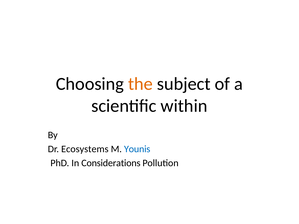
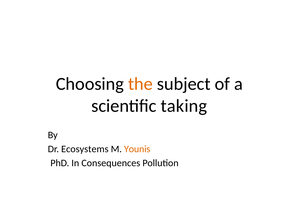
within: within -> taking
Younis colour: blue -> orange
Considerations: Considerations -> Consequences
